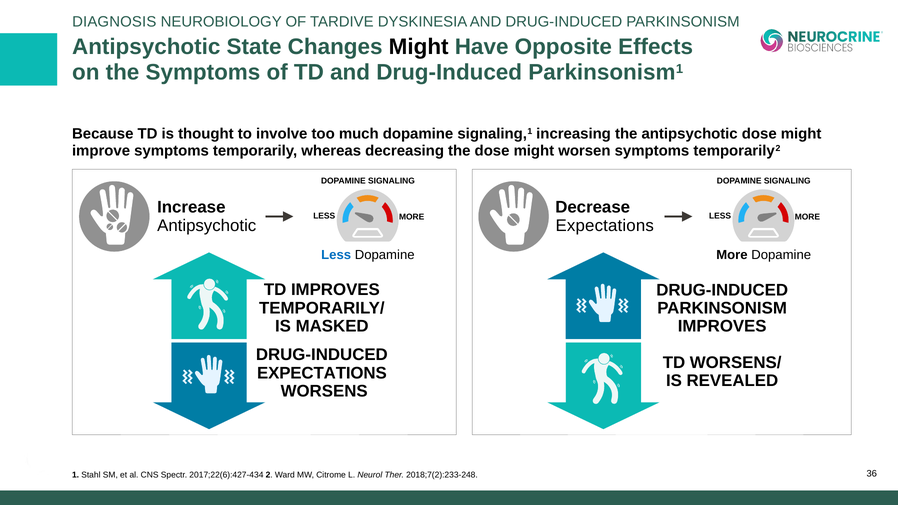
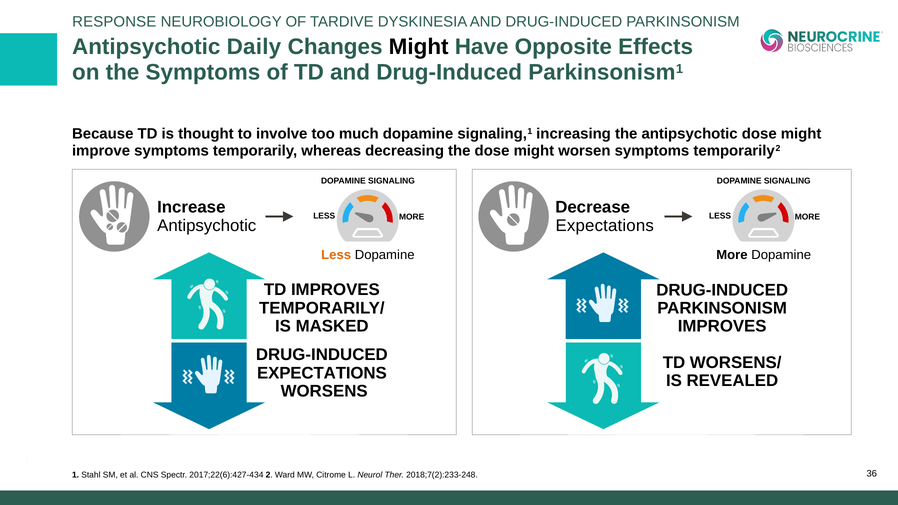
DIAGNOSIS: DIAGNOSIS -> RESPONSE
State: State -> Daily
Less at (336, 255) colour: blue -> orange
